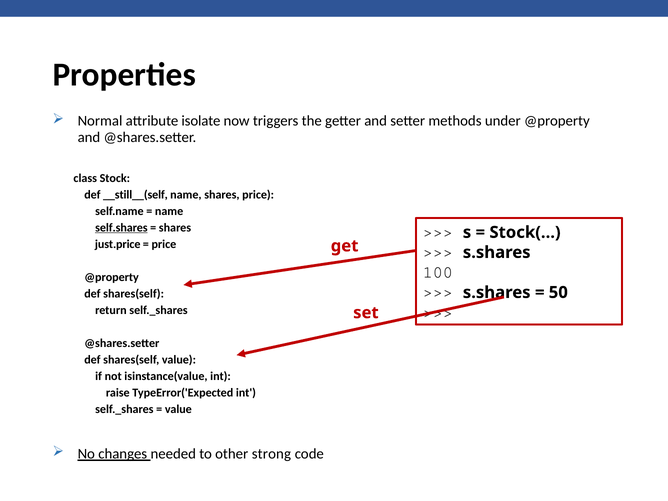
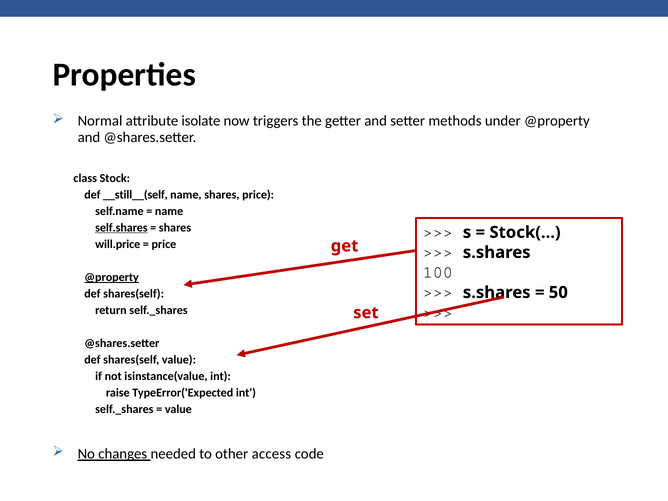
just.price: just.price -> will.price
@property at (112, 277) underline: none -> present
strong: strong -> access
